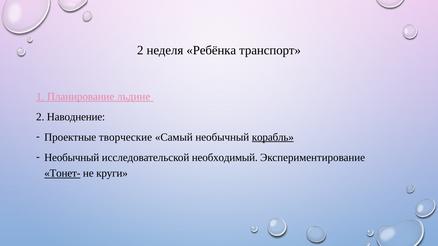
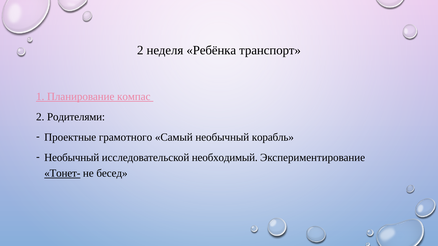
льдине: льдине -> компас
Наводнение: Наводнение -> Родителями
творческие: творческие -> грамотного
корабль underline: present -> none
круги: круги -> бесед
